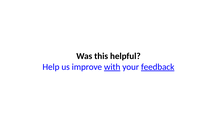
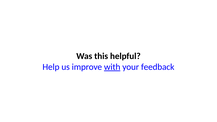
feedback underline: present -> none
